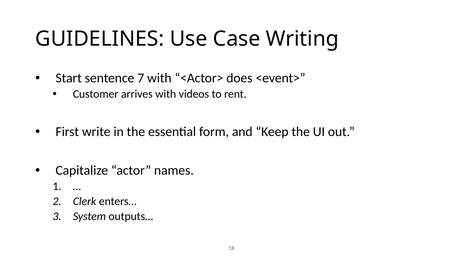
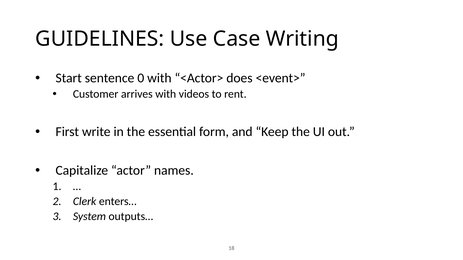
7: 7 -> 0
